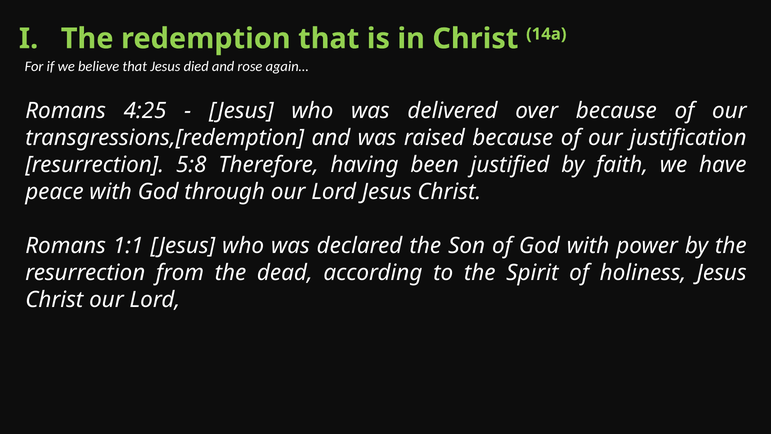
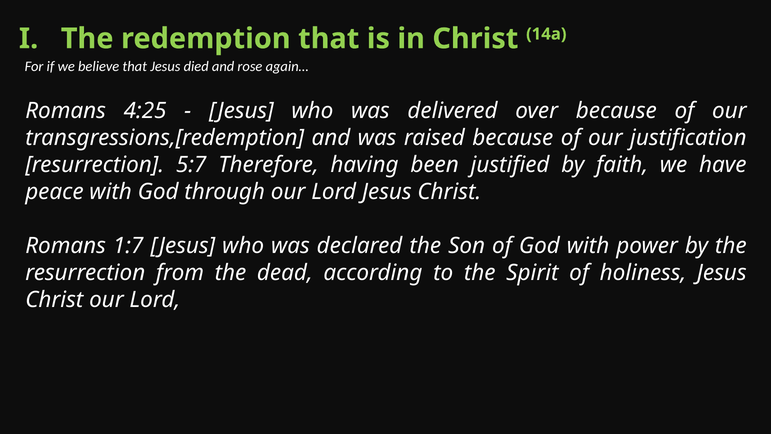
5:8: 5:8 -> 5:7
1:1: 1:1 -> 1:7
